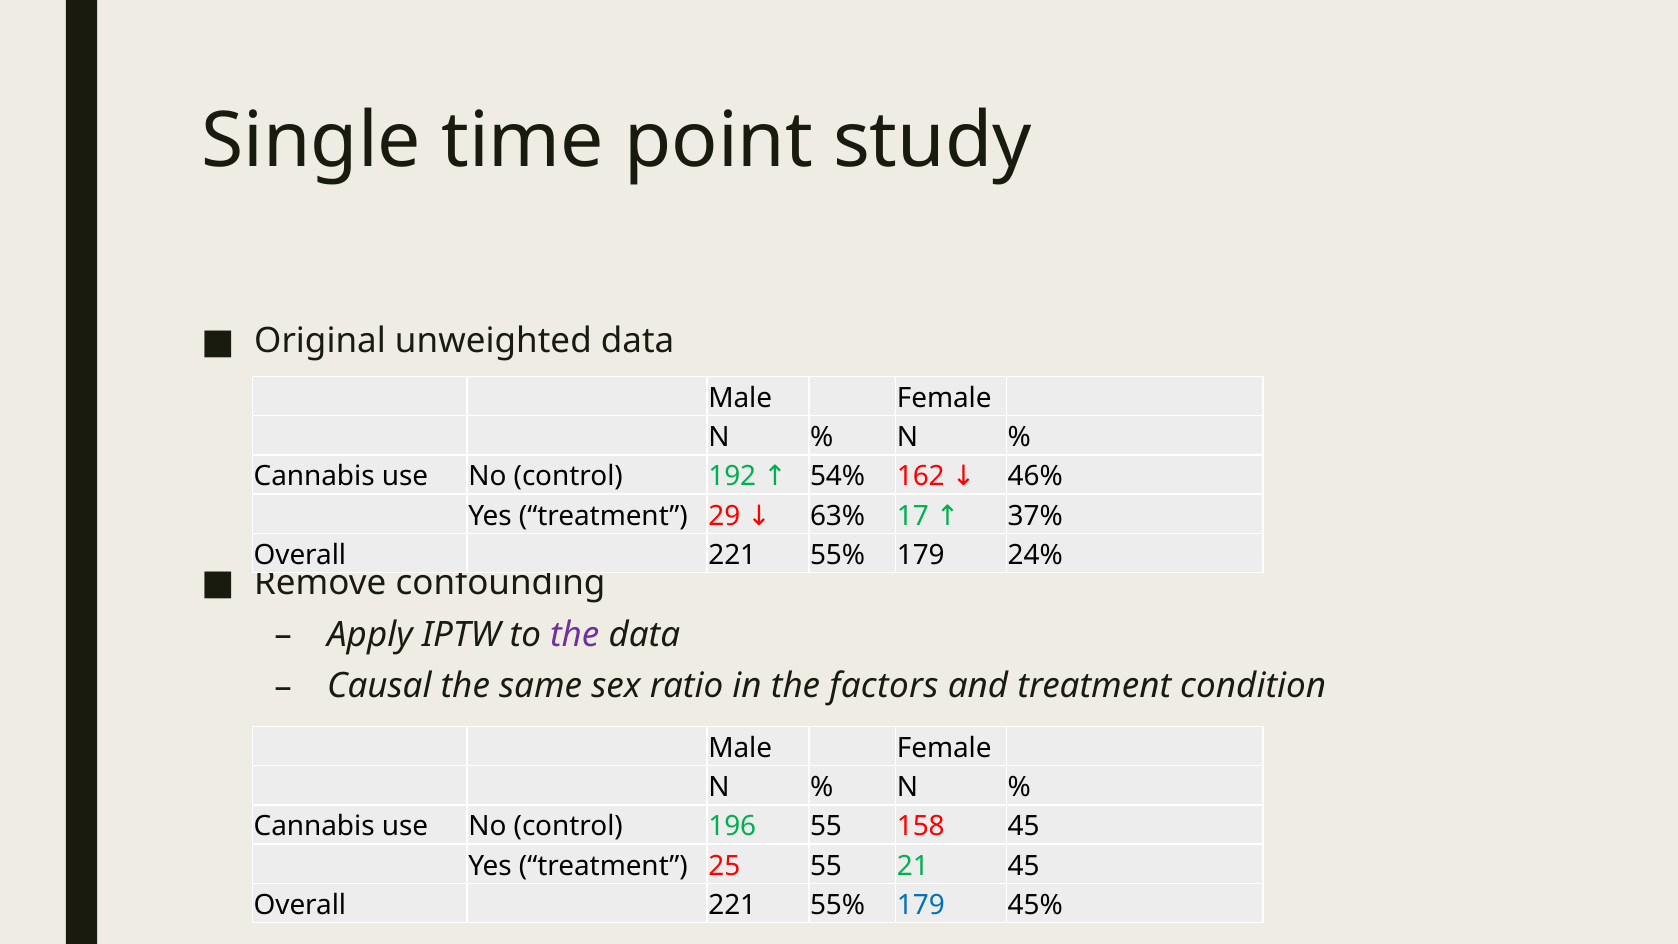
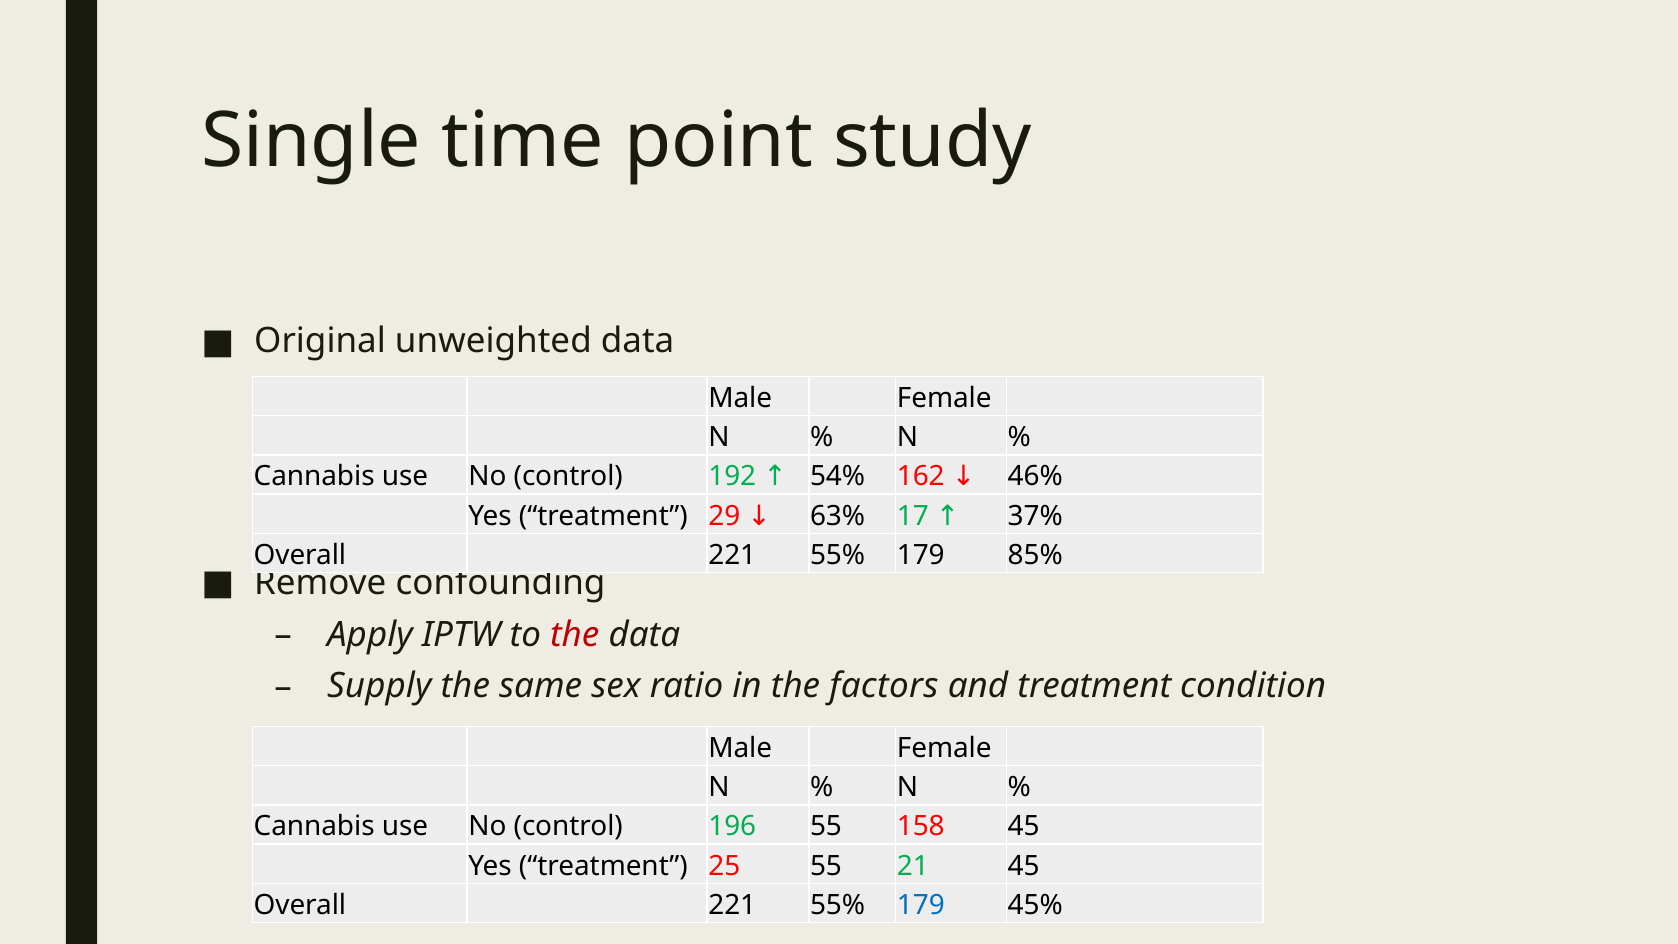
24%: 24% -> 85%
the at (575, 634) colour: purple -> red
Causal: Causal -> Supply
